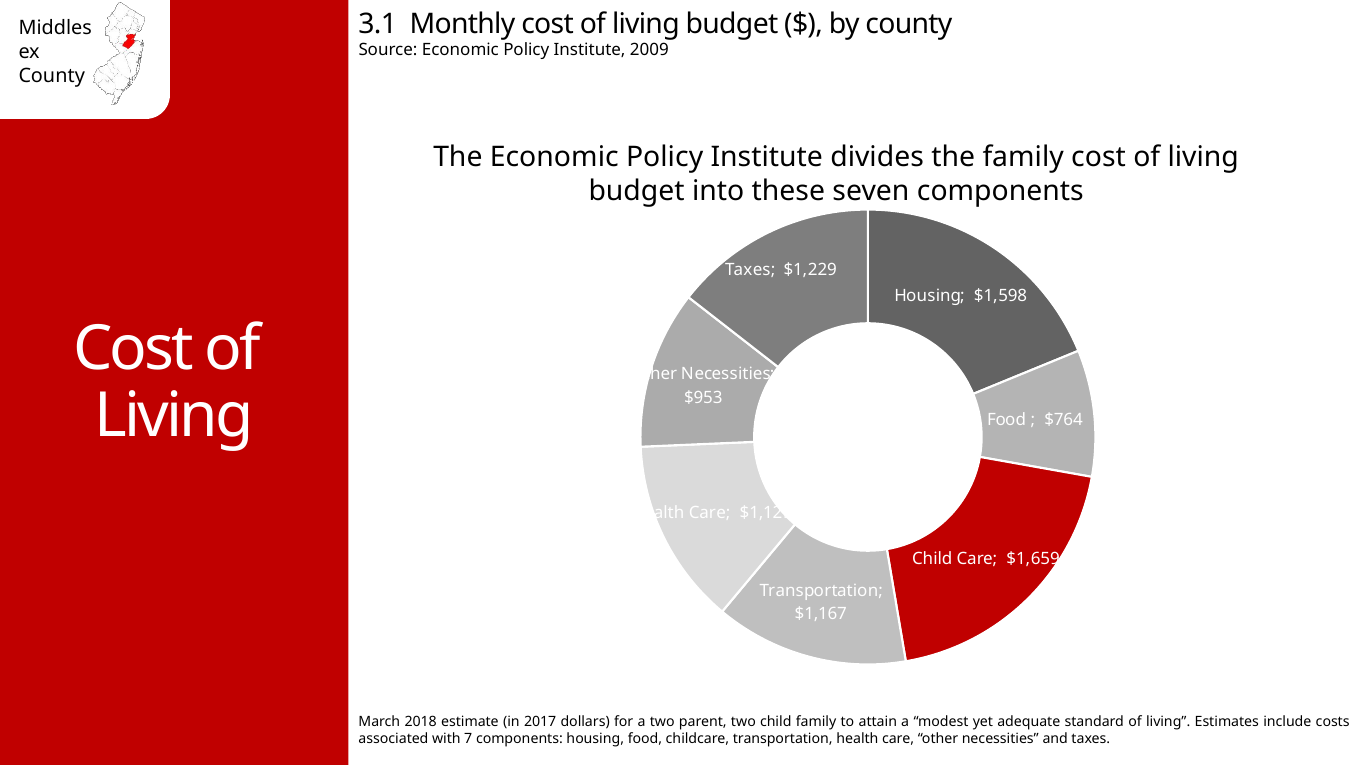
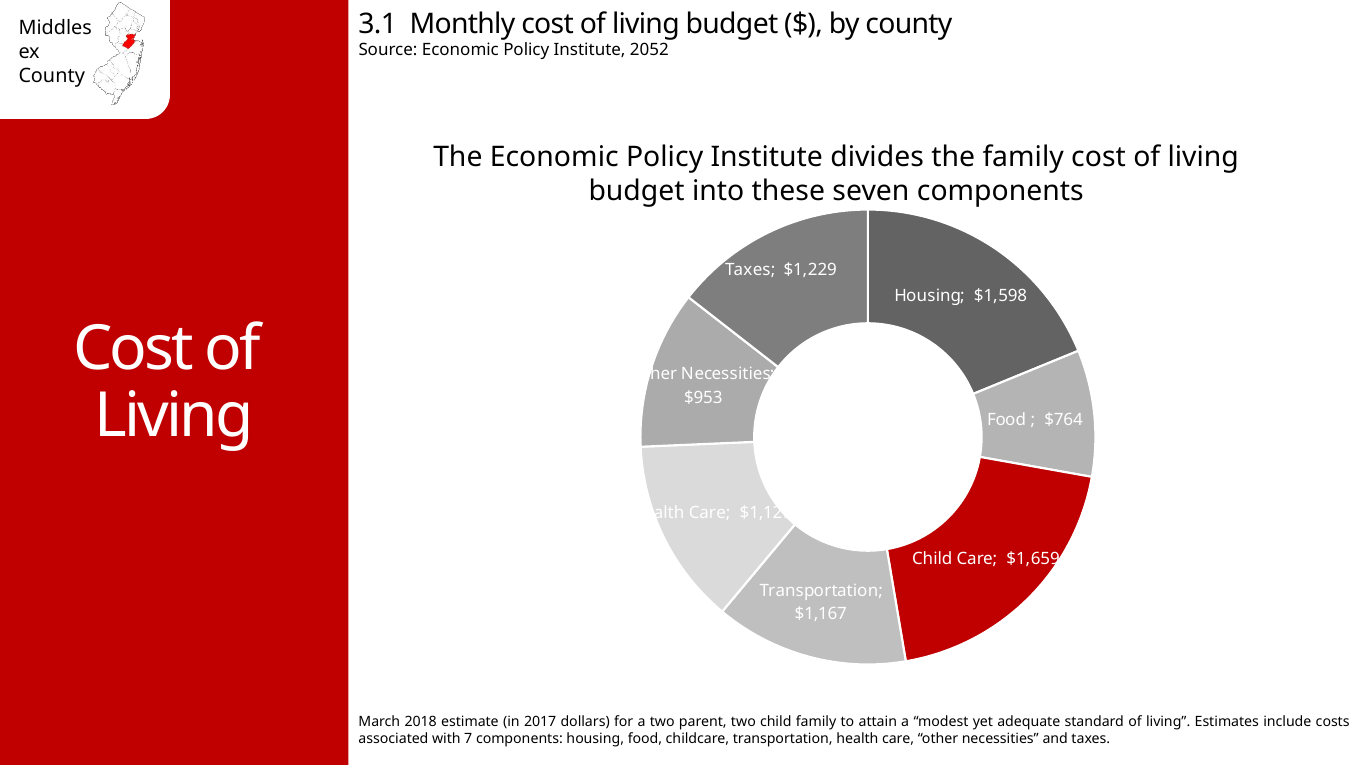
2009: 2009 -> 2052
